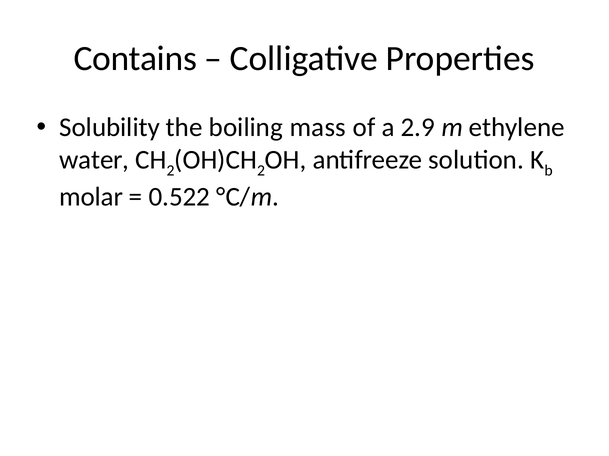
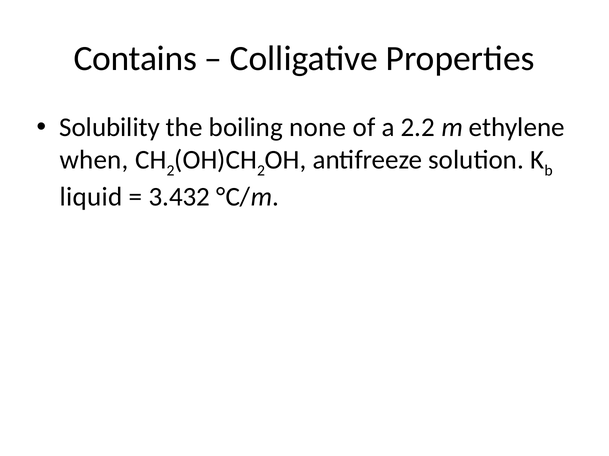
mass: mass -> none
2.9: 2.9 -> 2.2
water: water -> when
molar: molar -> liquid
0.522: 0.522 -> 3.432
